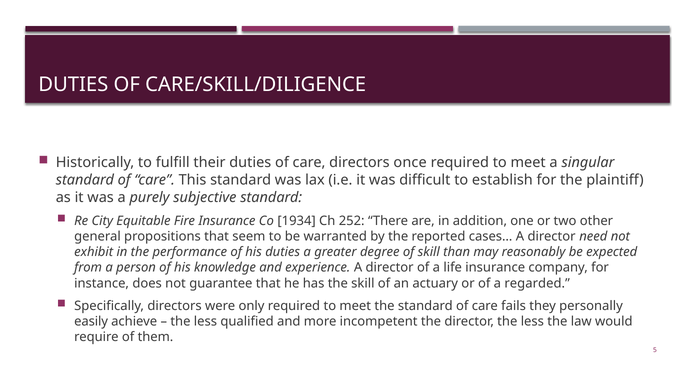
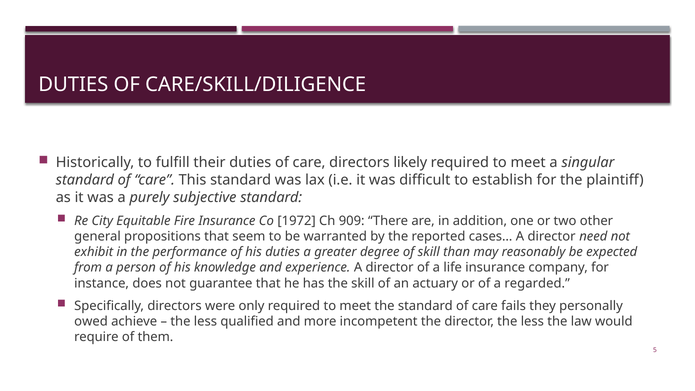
once: once -> likely
1934: 1934 -> 1972
252: 252 -> 909
easily: easily -> owed
